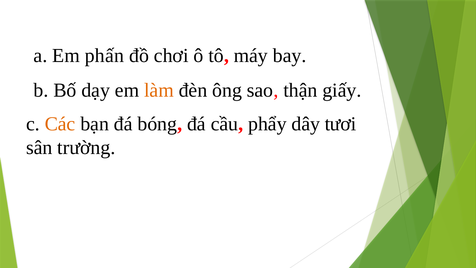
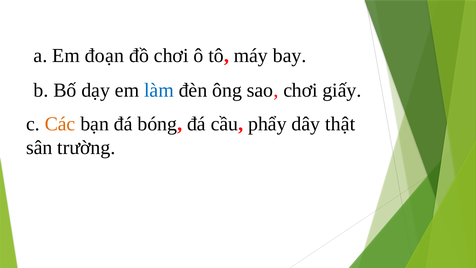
phấn: phấn -> đoạn
làm colour: orange -> blue
sao thận: thận -> chơi
tươi: tươi -> thật
